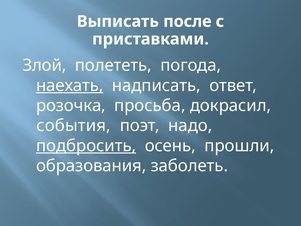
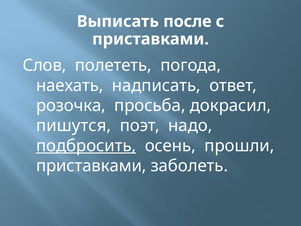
Злой: Злой -> Слов
наехать underline: present -> none
события: события -> пишутся
образования at (91, 166): образования -> приставками
